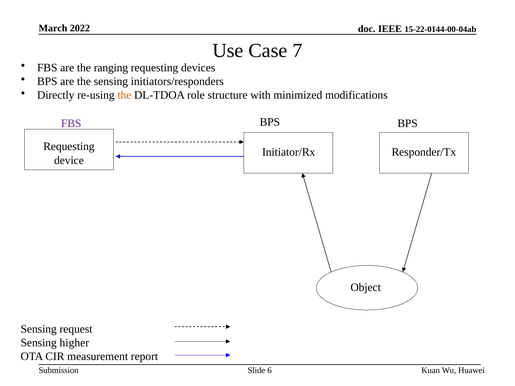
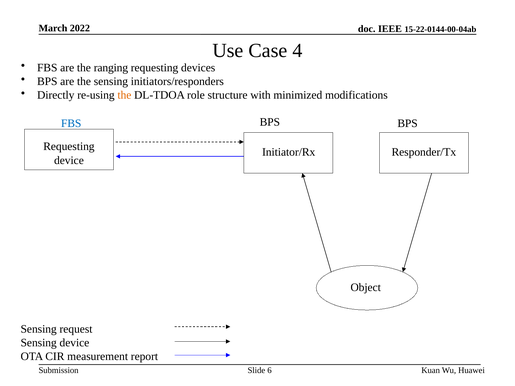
7: 7 -> 4
FBS at (71, 124) colour: purple -> blue
Sensing higher: higher -> device
